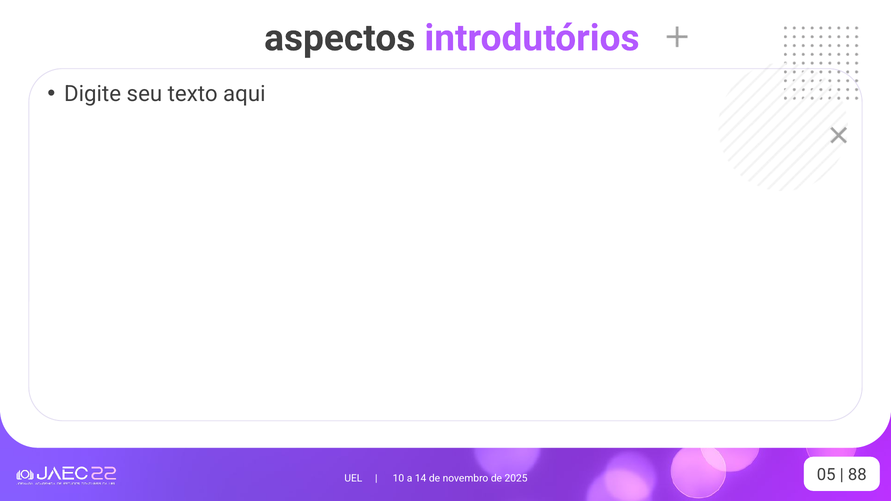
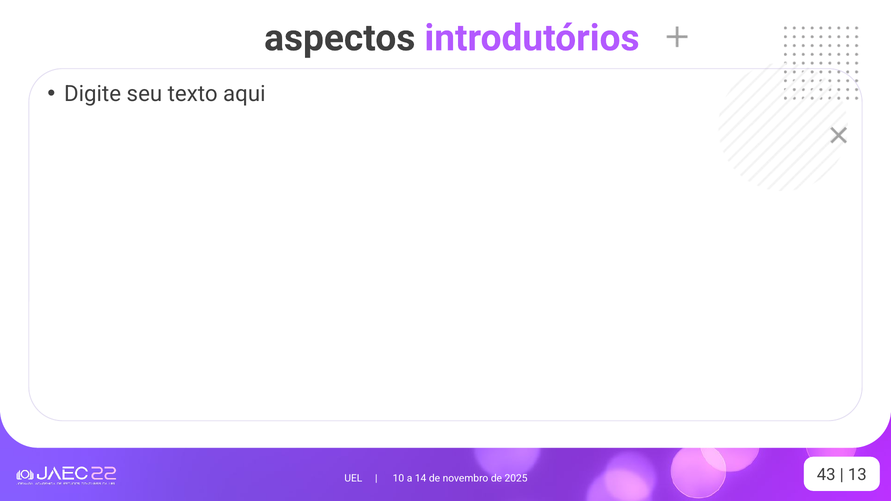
05: 05 -> 43
88: 88 -> 13
